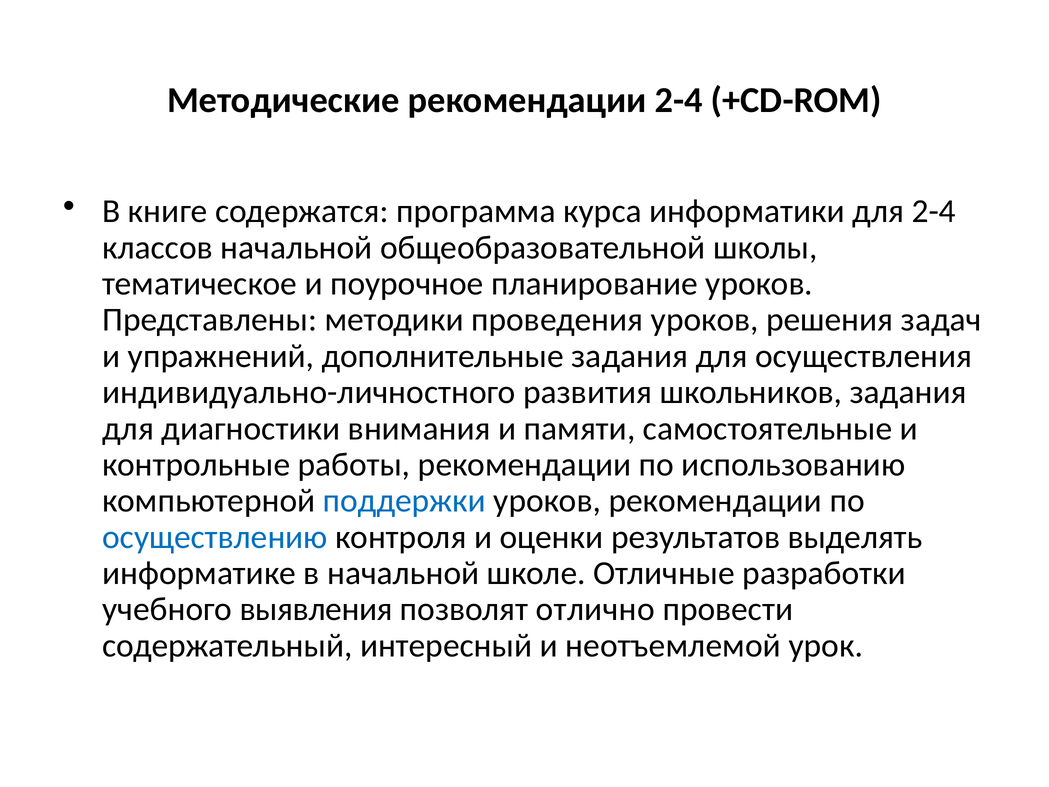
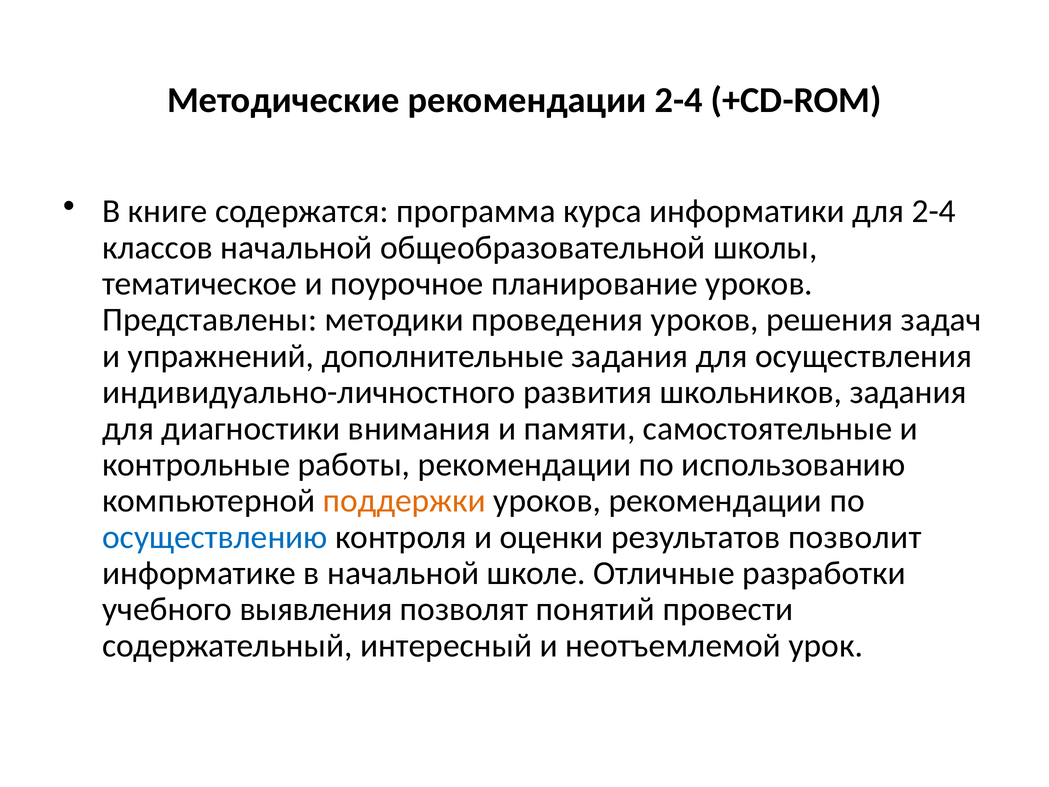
поддержки colour: blue -> orange
выделять: выделять -> позволит
отлично: отлично -> понятий
